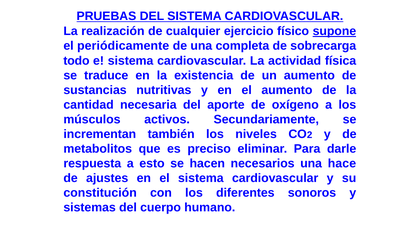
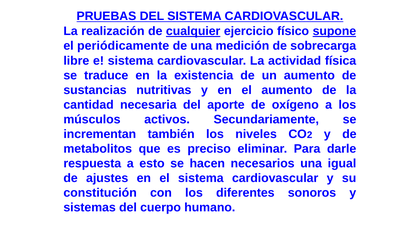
cualquier underline: none -> present
completa: completa -> medición
todo: todo -> libre
hace: hace -> igual
